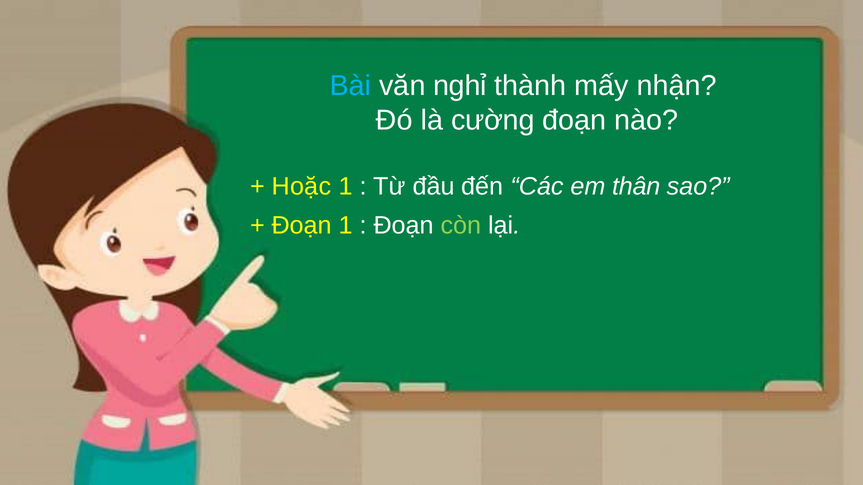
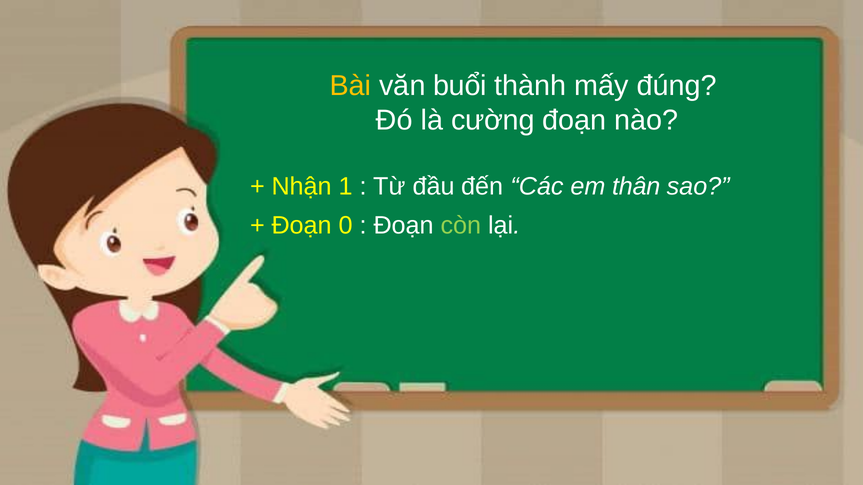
Bài colour: light blue -> yellow
nghỉ: nghỉ -> buổi
nhận: nhận -> đúng
Hoặc: Hoặc -> Nhận
Đoạn 1: 1 -> 0
